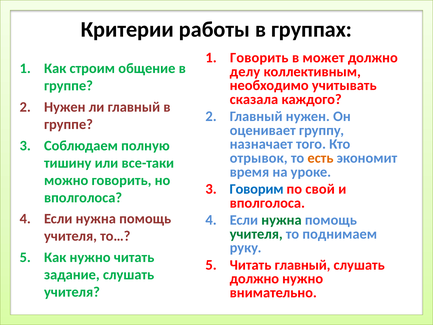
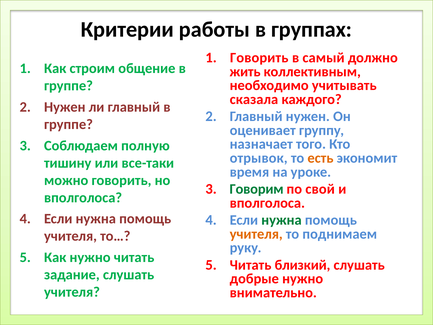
может: может -> самый
делу: делу -> жить
Говорим colour: blue -> green
учителя at (256, 234) colour: green -> orange
Читать главный: главный -> близкий
должно at (254, 279): должно -> добрые
